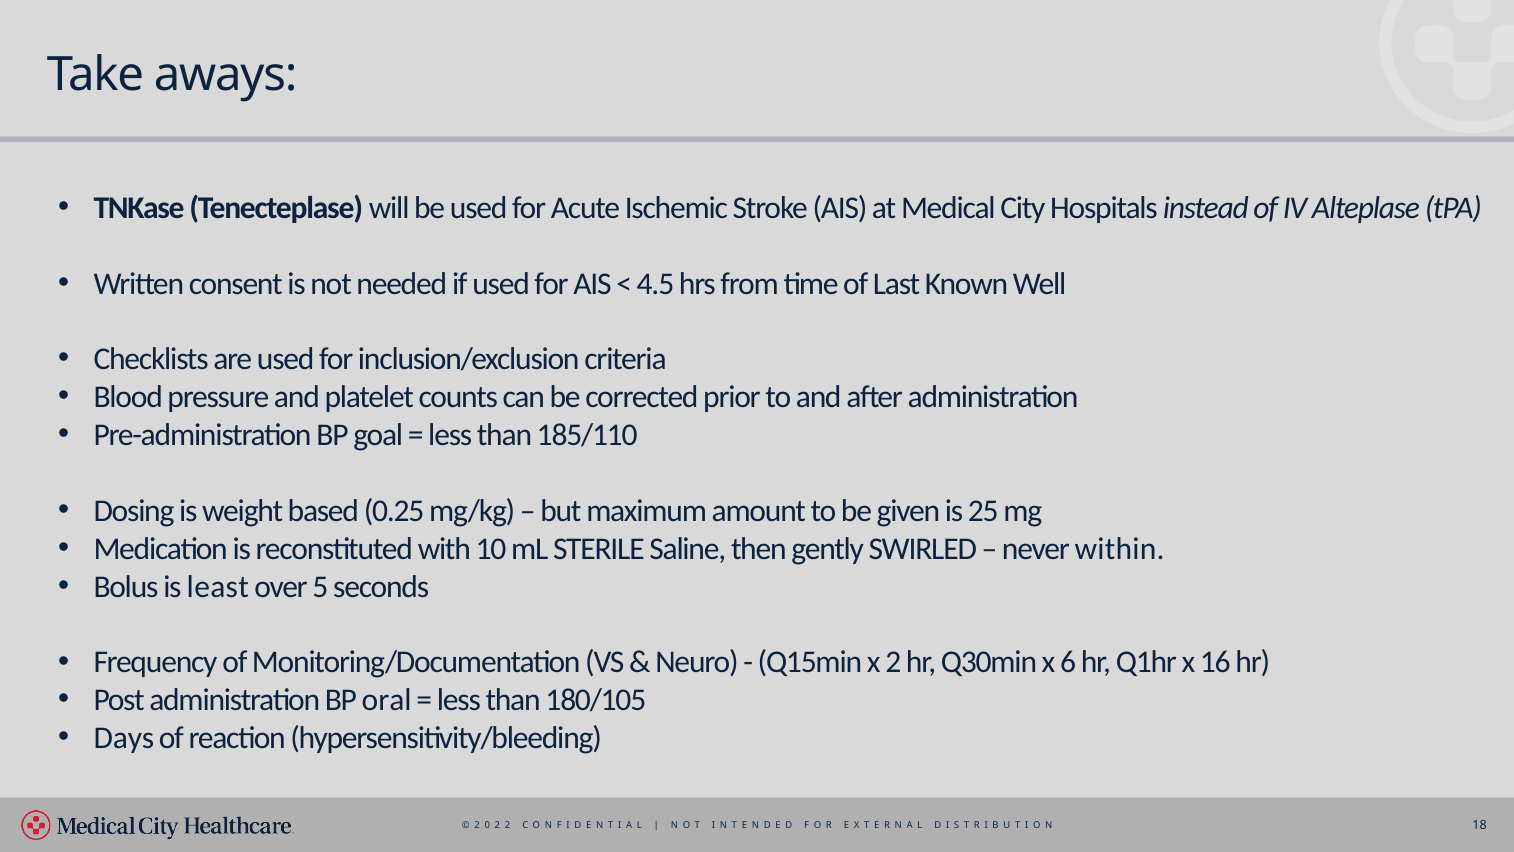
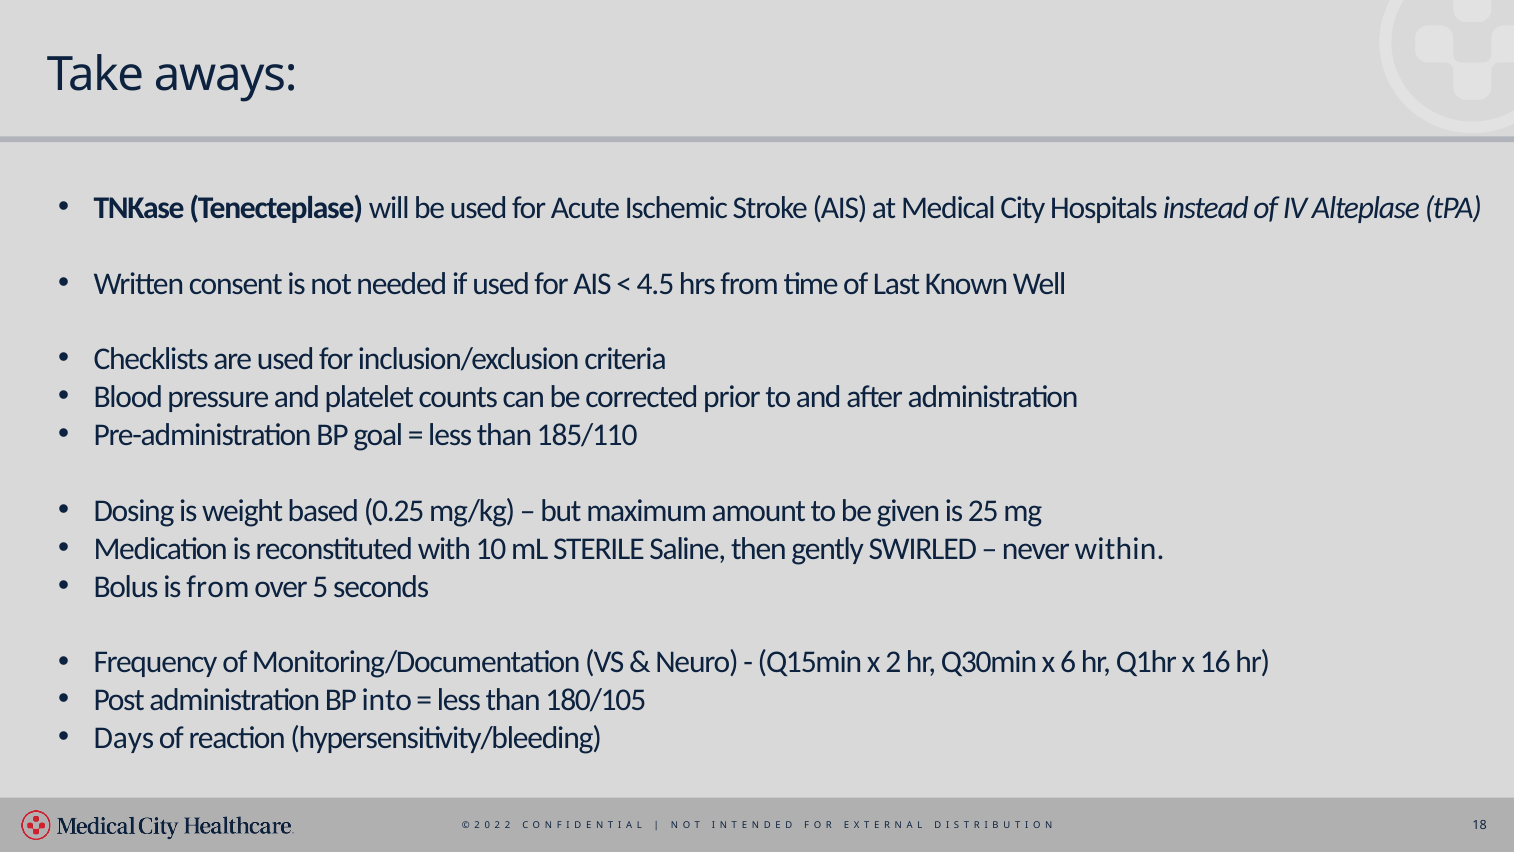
is least: least -> from
oral: oral -> into
